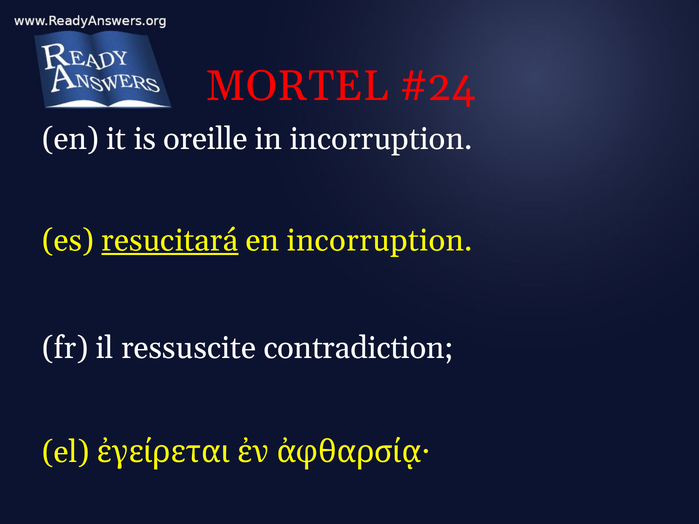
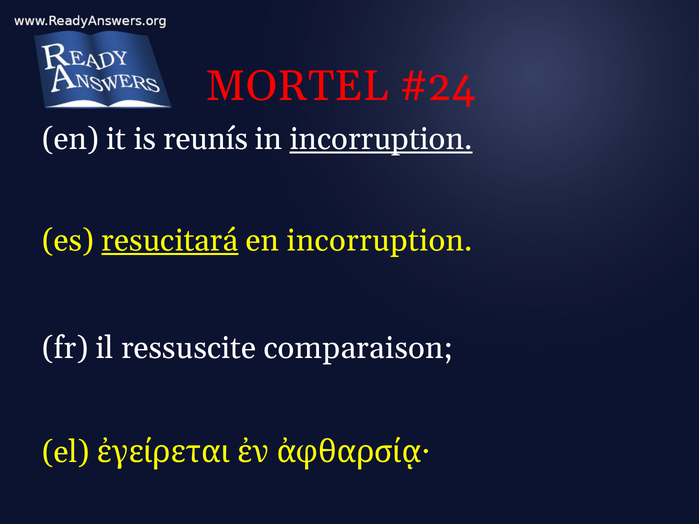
oreille: oreille -> reunís
incorruption at (381, 139) underline: none -> present
contradiction: contradiction -> comparaison
